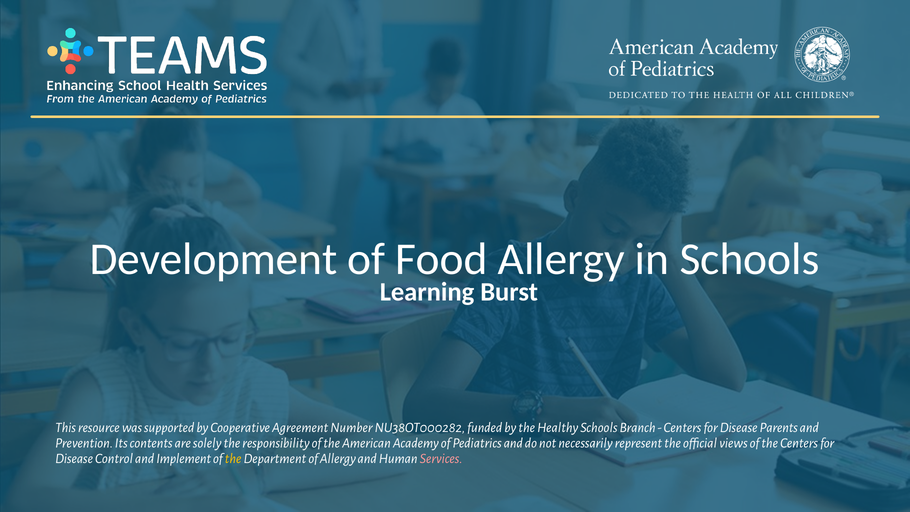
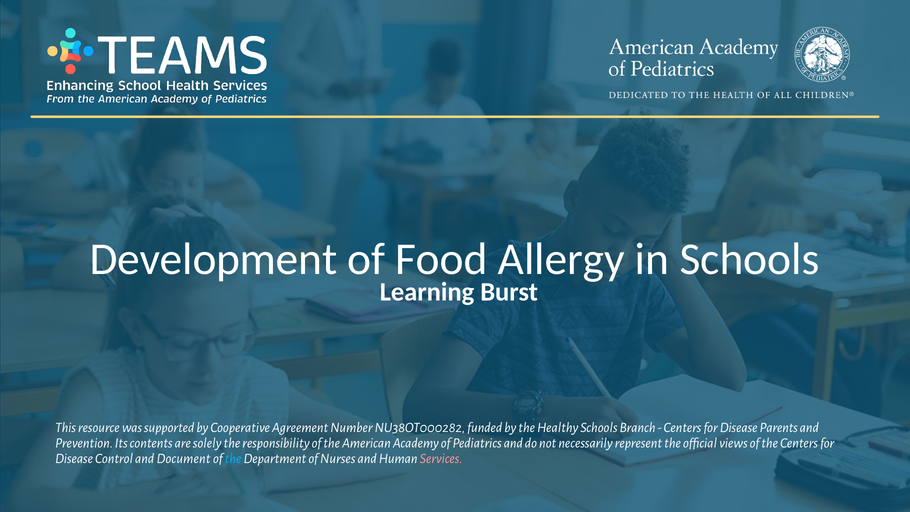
Implement: Implement -> Document
the at (233, 458) colour: yellow -> light blue
of Allergy: Allergy -> Nurses
